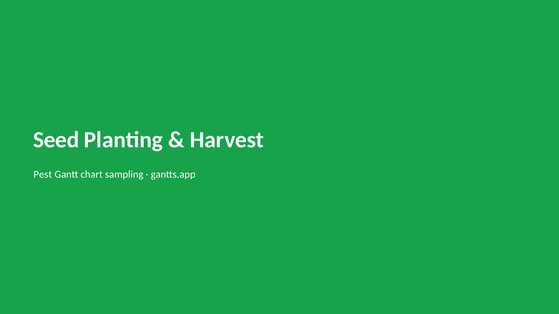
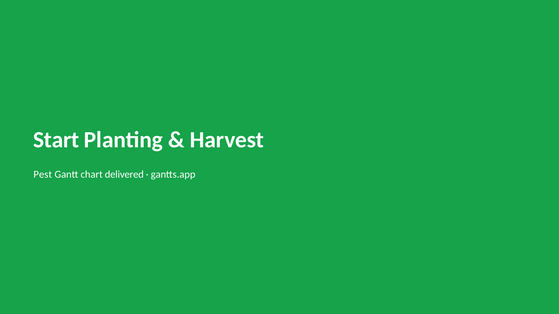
Seed: Seed -> Start
sampling: sampling -> delivered
